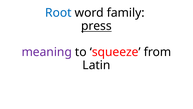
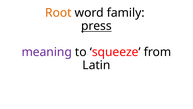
Root colour: blue -> orange
